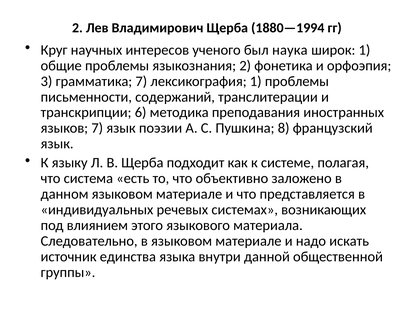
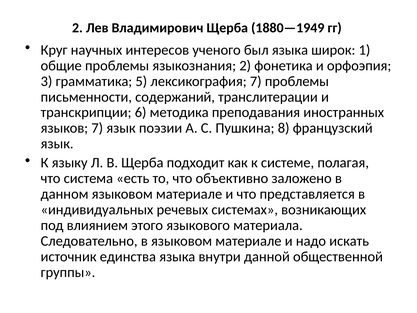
1880—1994: 1880—1994 -> 1880—1949
был наука: наука -> языка
грамматика 7: 7 -> 5
лексикография 1: 1 -> 7
